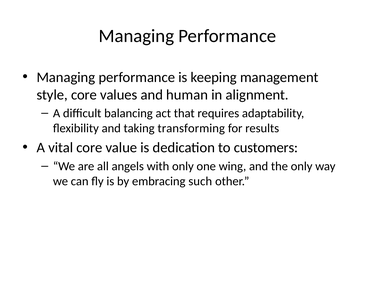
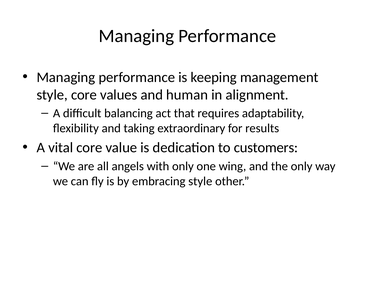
transforming: transforming -> extraordinary
embracing such: such -> style
